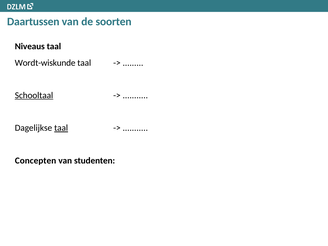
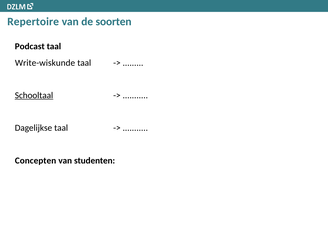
Daartussen: Daartussen -> Repertoire
Niveaus: Niveaus -> Podcast
Wordt-wiskunde: Wordt-wiskunde -> Write-wiskunde
taal at (61, 128) underline: present -> none
